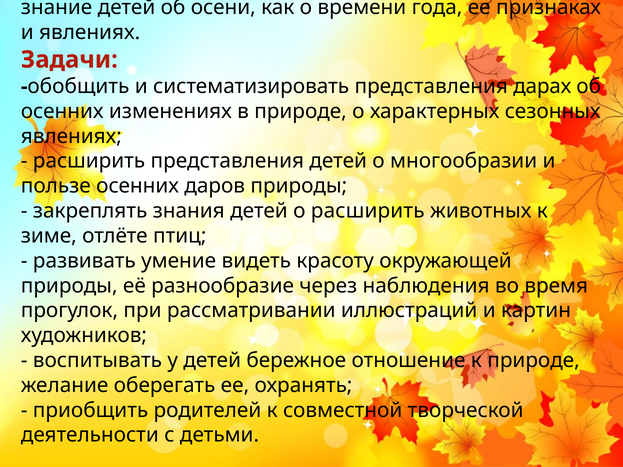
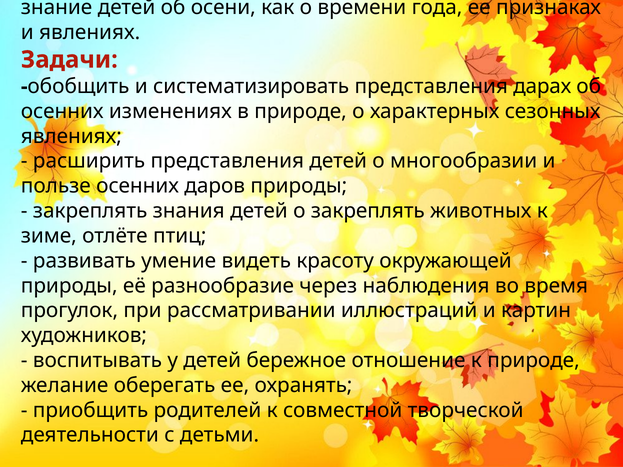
о расширить: расширить -> закреплять
